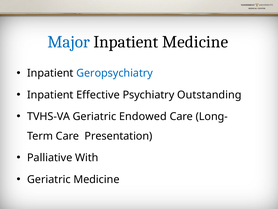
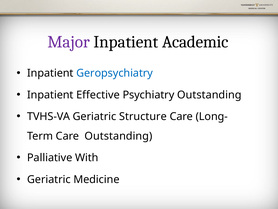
Major colour: blue -> purple
Inpatient Medicine: Medicine -> Academic
Endowed: Endowed -> Structure
Care Presentation: Presentation -> Outstanding
